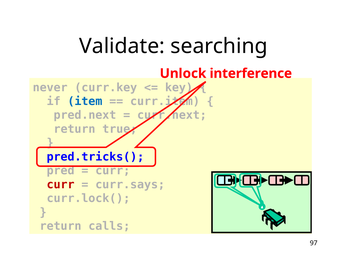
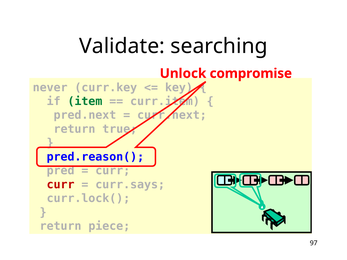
interference: interference -> compromise
item colour: blue -> green
pred.tricks(: pred.tricks( -> pred.reason(
calls: calls -> piece
